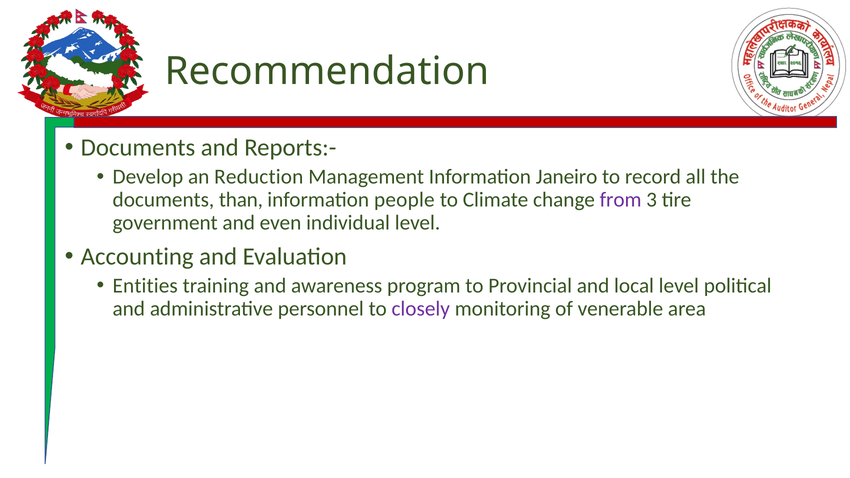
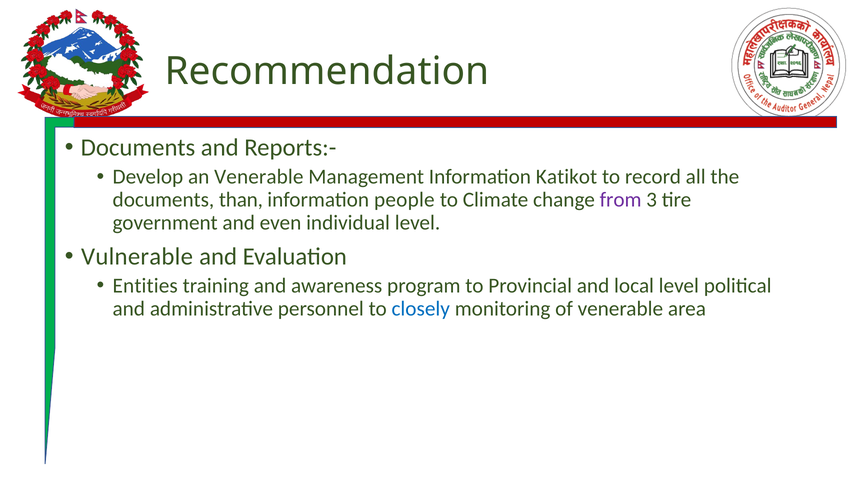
an Reduction: Reduction -> Venerable
Janeiro: Janeiro -> Katikot
Accounting: Accounting -> Vulnerable
closely colour: purple -> blue
